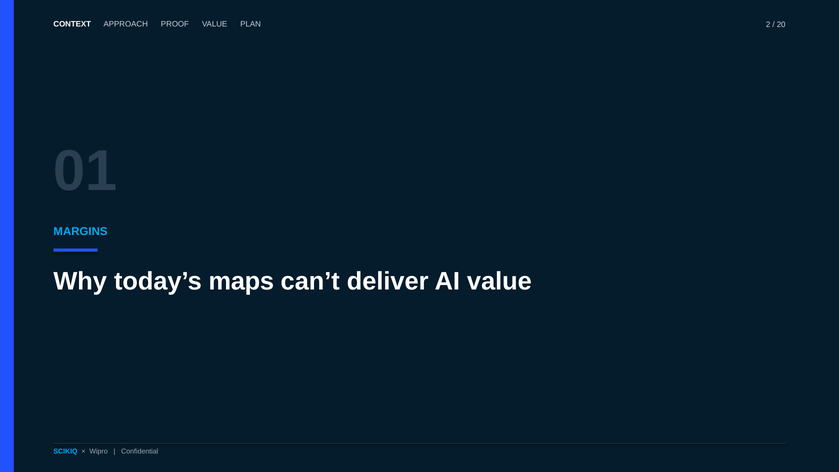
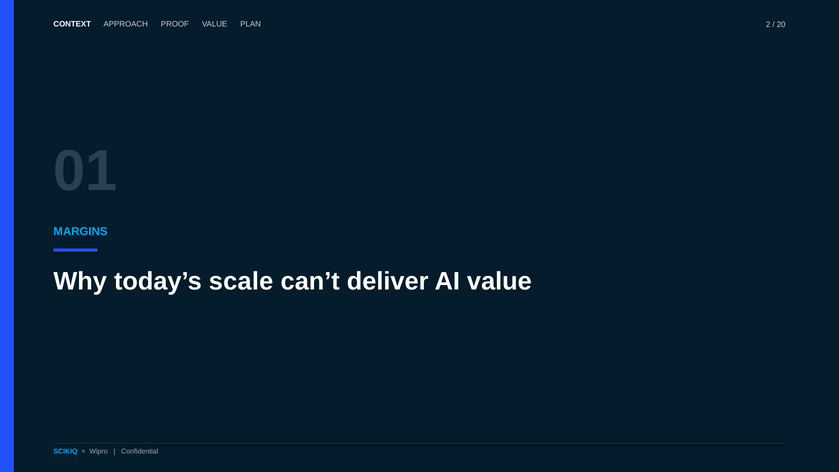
maps: maps -> scale
